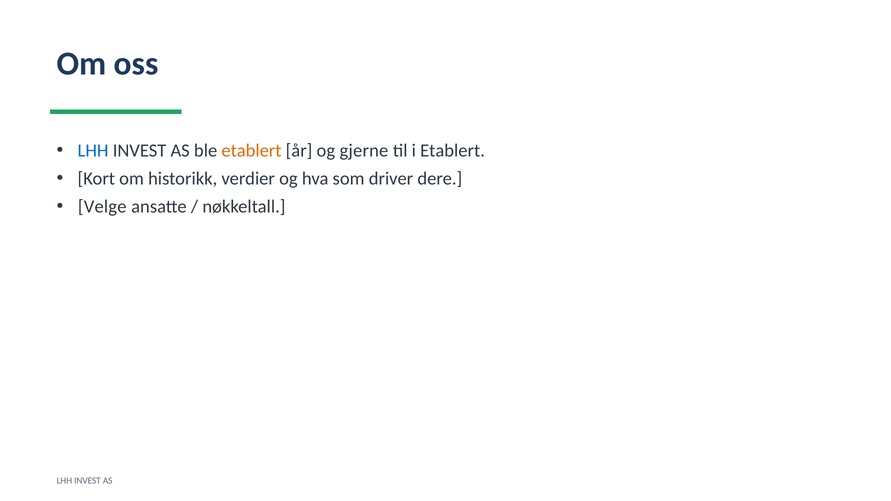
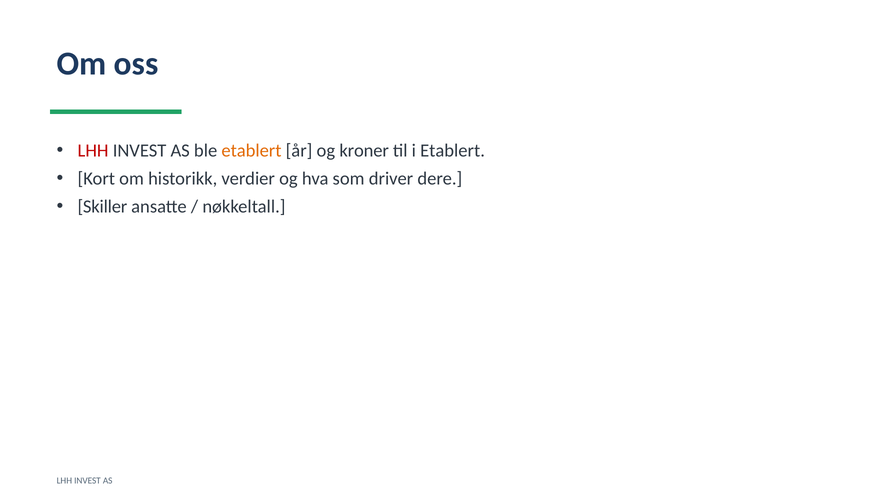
LHH at (93, 151) colour: blue -> red
gjerne: gjerne -> kroner
Velge: Velge -> Skiller
